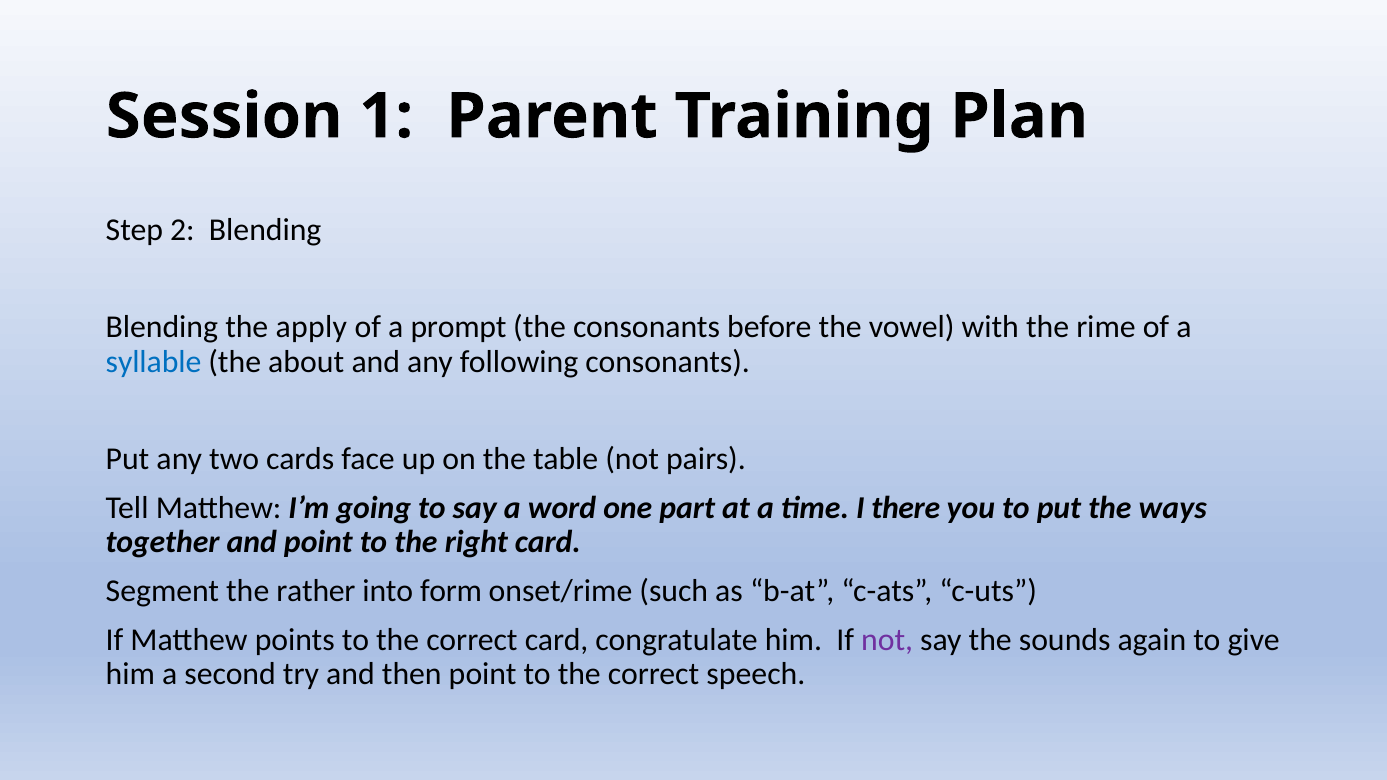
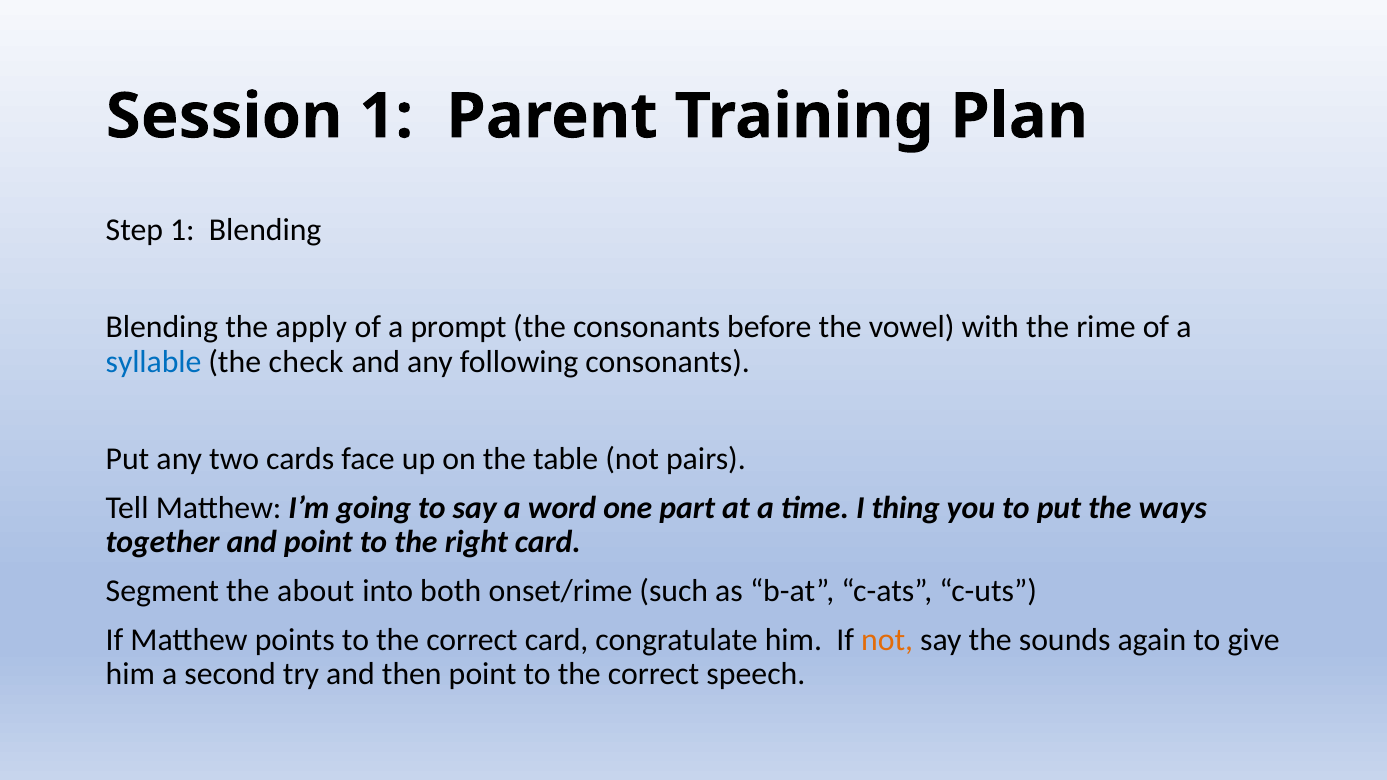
Step 2: 2 -> 1
about: about -> check
there: there -> thing
rather: rather -> about
form: form -> both
not at (887, 640) colour: purple -> orange
